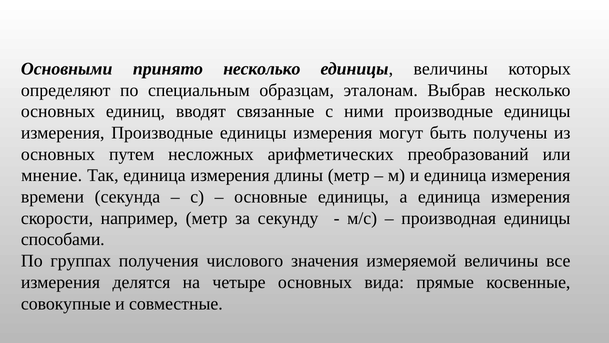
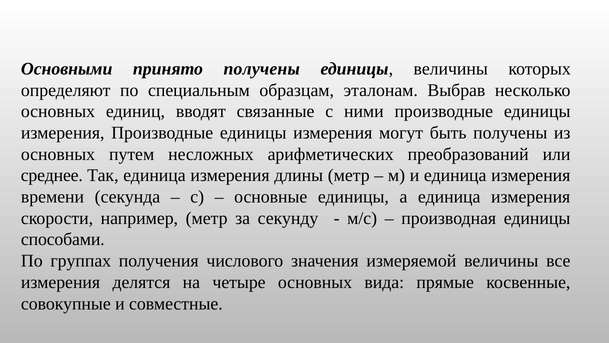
принято несколько: несколько -> получены
мнение: мнение -> среднее
